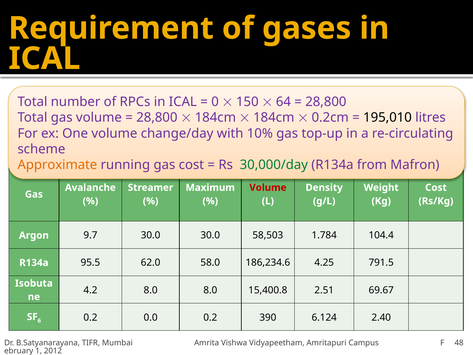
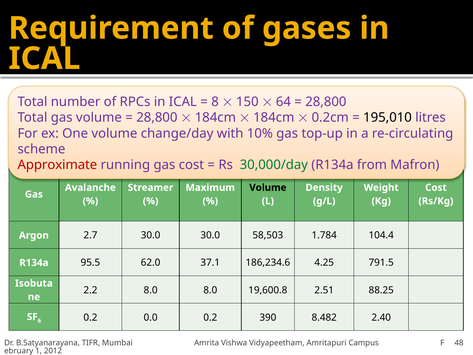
0: 0 -> 8
Approximate colour: orange -> red
Volume at (268, 187) colour: red -> black
9.7: 9.7 -> 2.7
58.0: 58.0 -> 37.1
4.2: 4.2 -> 2.2
15,400.8: 15,400.8 -> 19,600.8
69.67: 69.67 -> 88.25
6.124: 6.124 -> 8.482
